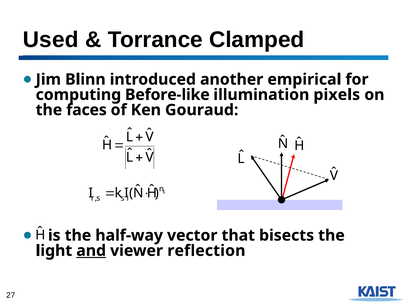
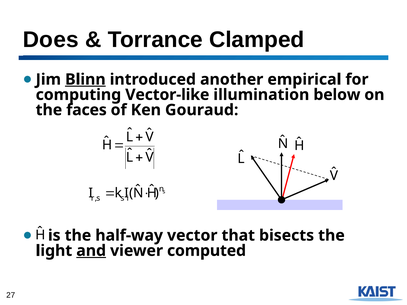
Used: Used -> Does
Blinn underline: none -> present
Before-like: Before-like -> Vector-like
pixels: pixels -> below
reflection: reflection -> computed
